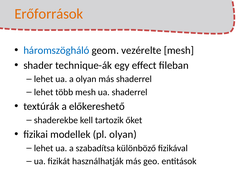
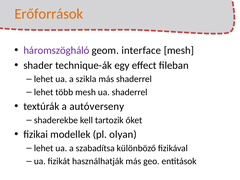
háromszögháló colour: blue -> purple
vezérelte: vezérelte -> interface
a olyan: olyan -> szikla
előkereshető: előkereshető -> autóverseny
